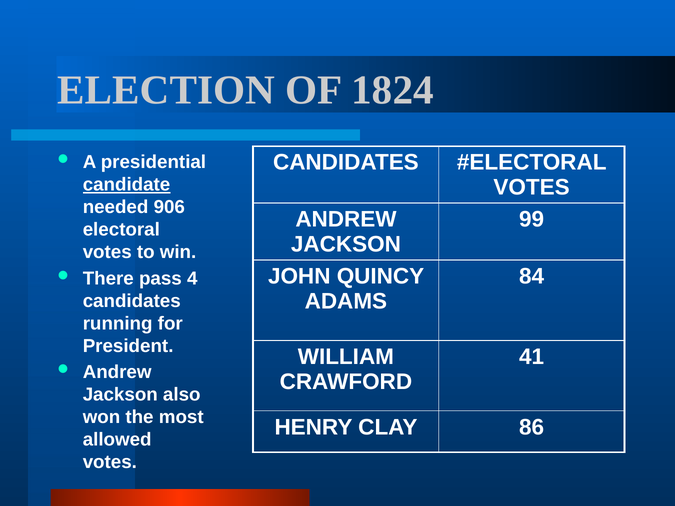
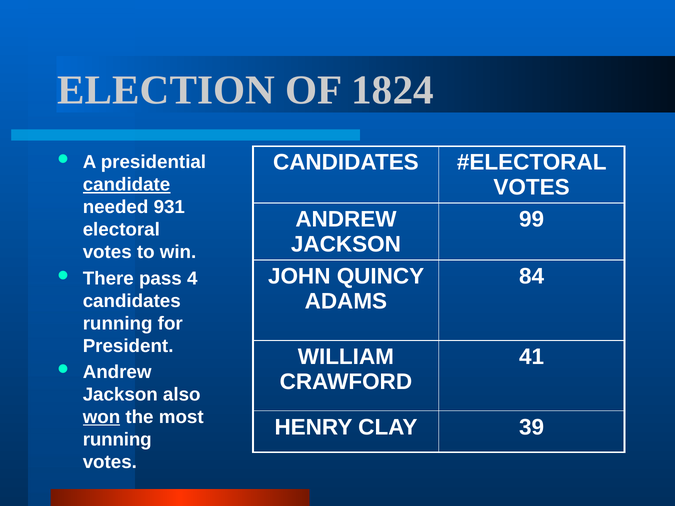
906: 906 -> 931
won underline: none -> present
86: 86 -> 39
allowed at (117, 440): allowed -> running
